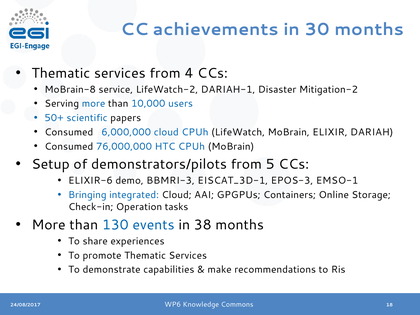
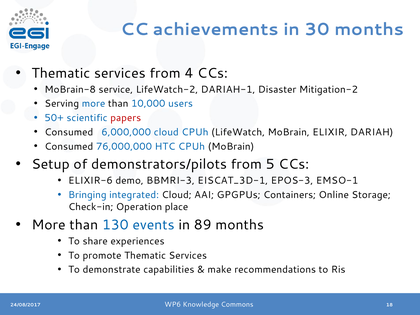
papers colour: black -> red
tasks: tasks -> place
38: 38 -> 89
